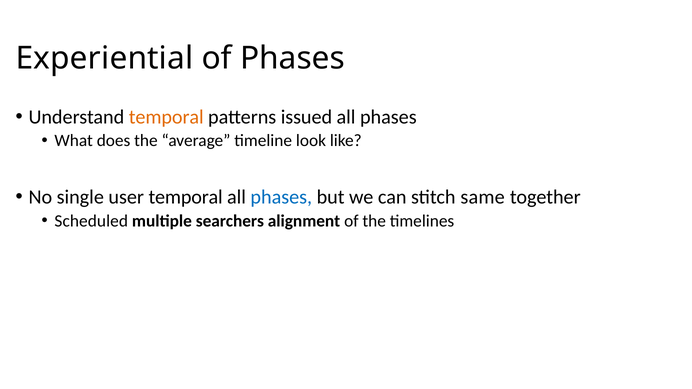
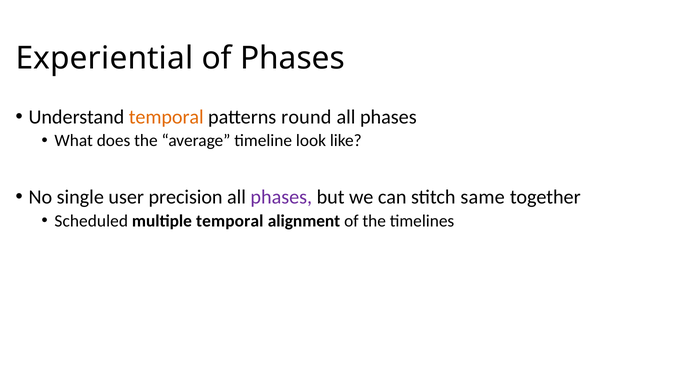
issued: issued -> round
user temporal: temporal -> precision
phases at (281, 197) colour: blue -> purple
multiple searchers: searchers -> temporal
